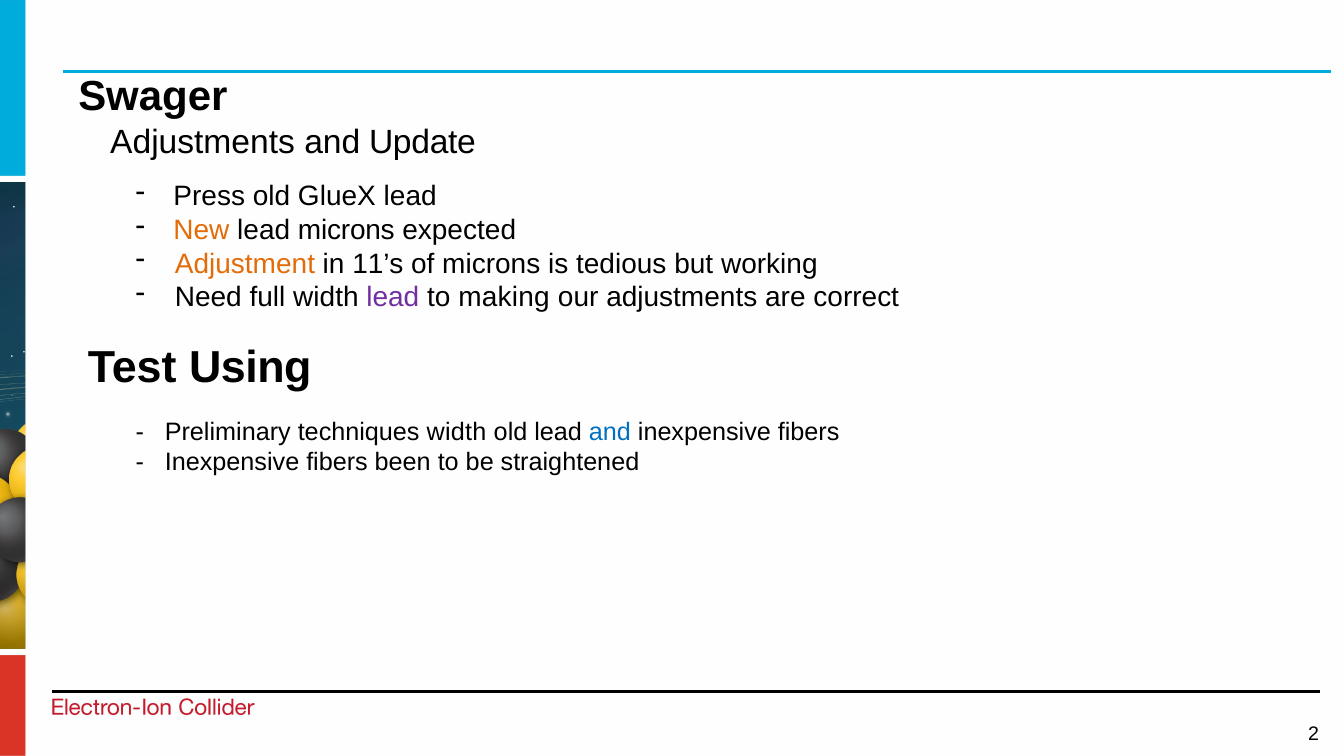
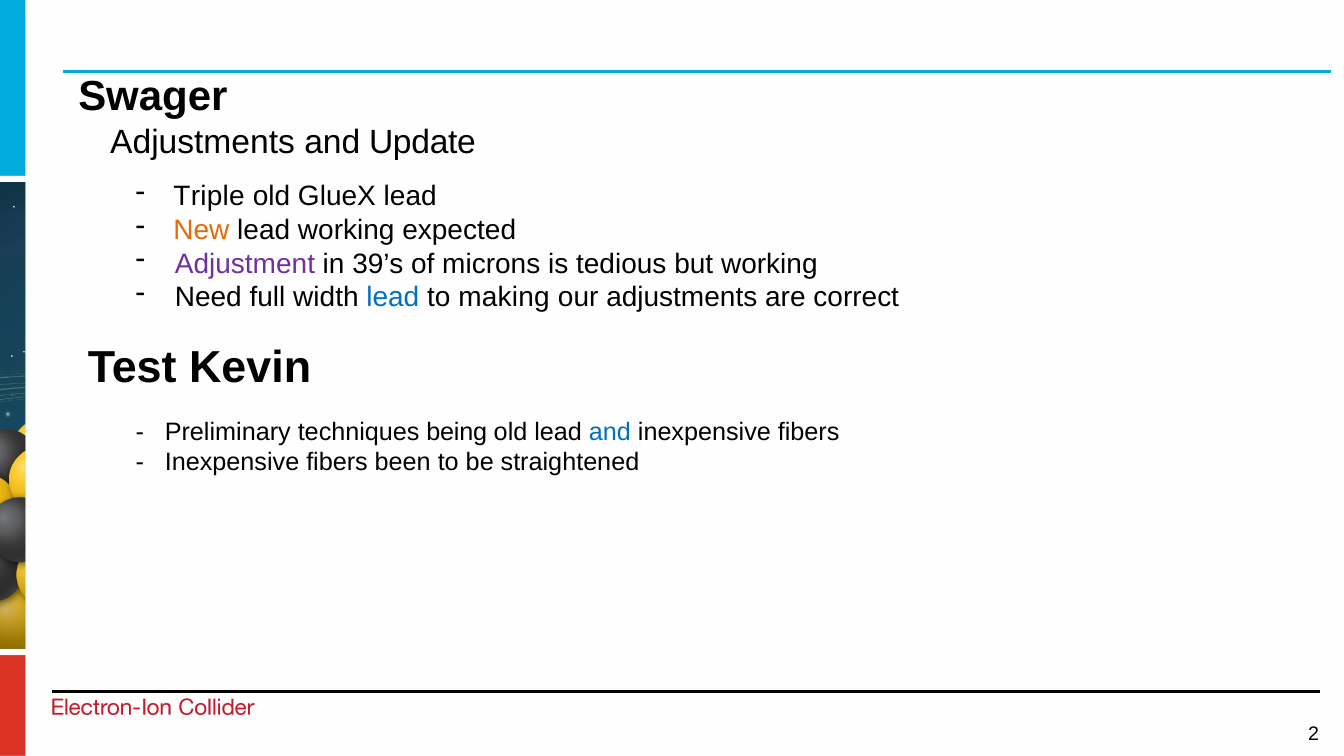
Press: Press -> Triple
lead microns: microns -> working
Adjustment colour: orange -> purple
11’s: 11’s -> 39’s
lead at (393, 298) colour: purple -> blue
Using: Using -> Kevin
techniques width: width -> being
